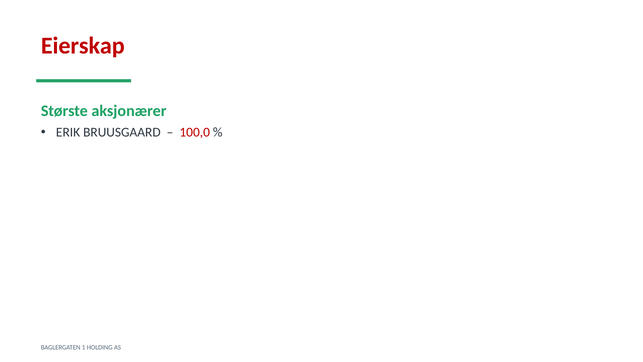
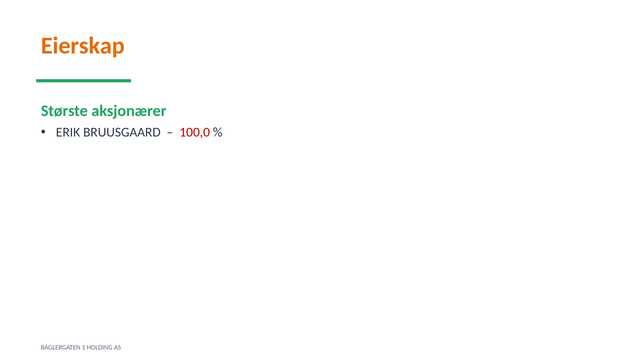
Eierskap colour: red -> orange
